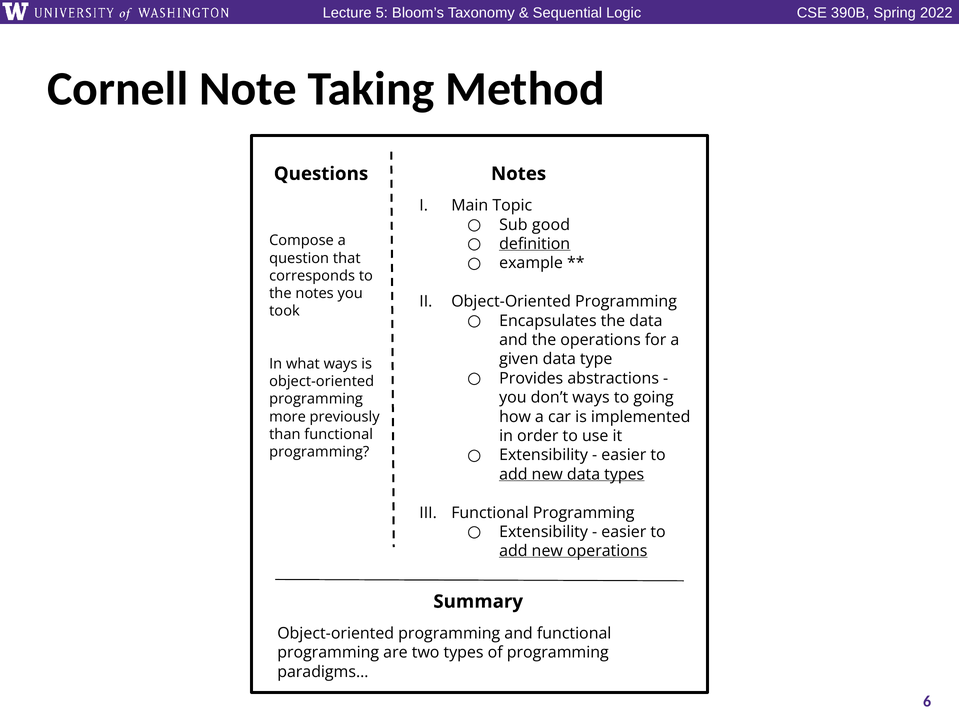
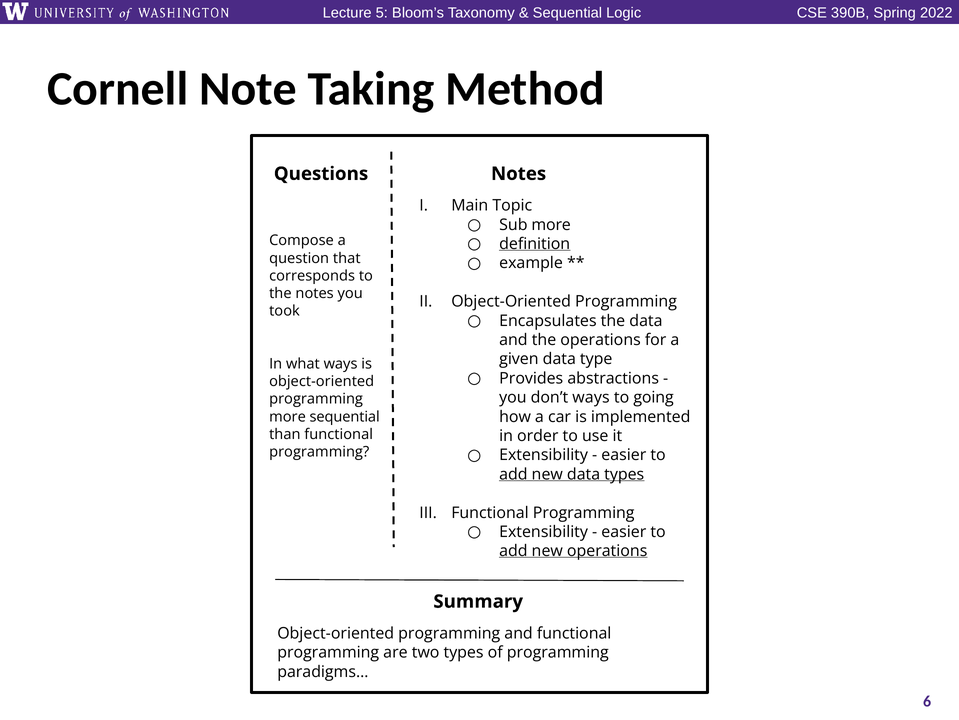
Sub good: good -> more
more previously: previously -> sequential
